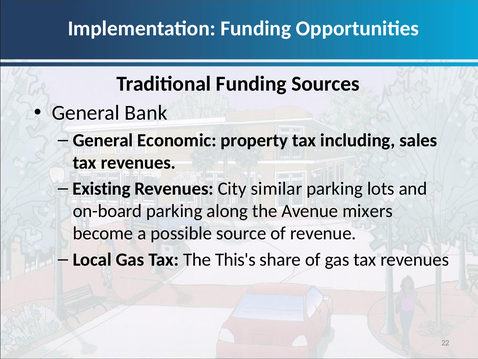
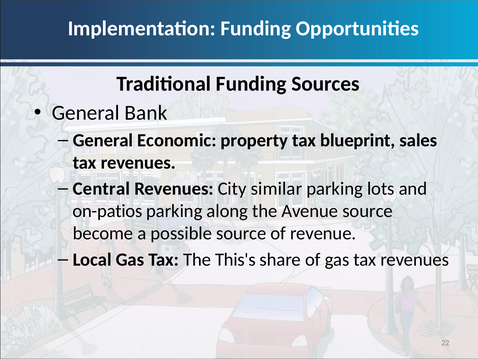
including: including -> blueprint
Existing: Existing -> Central
on-board: on-board -> on-patios
Avenue mixers: mixers -> source
